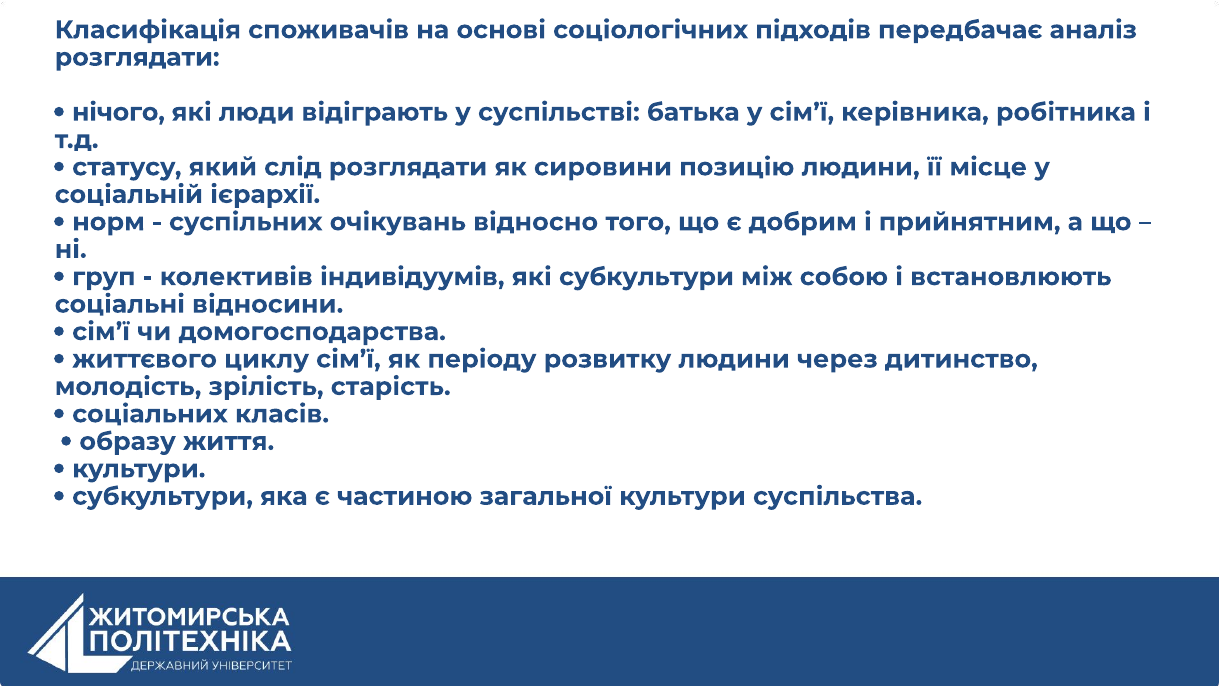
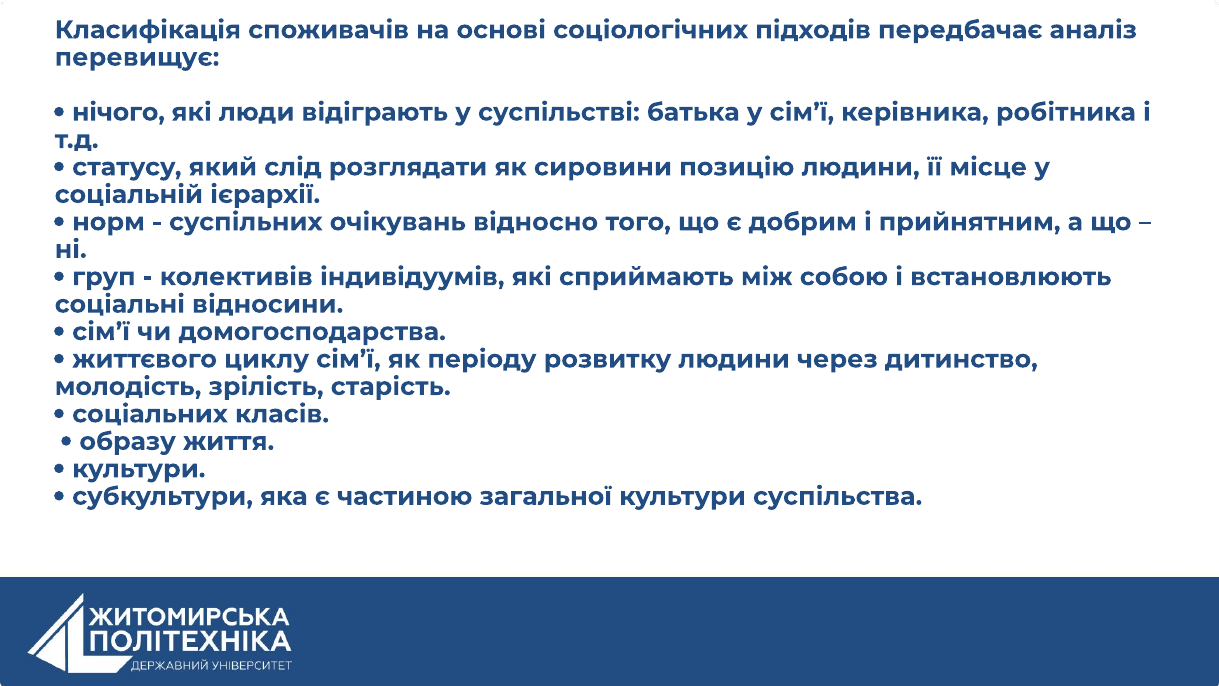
розглядати at (137, 57): розглядати -> перевищує
які субкультури: субкультури -> сприймають
